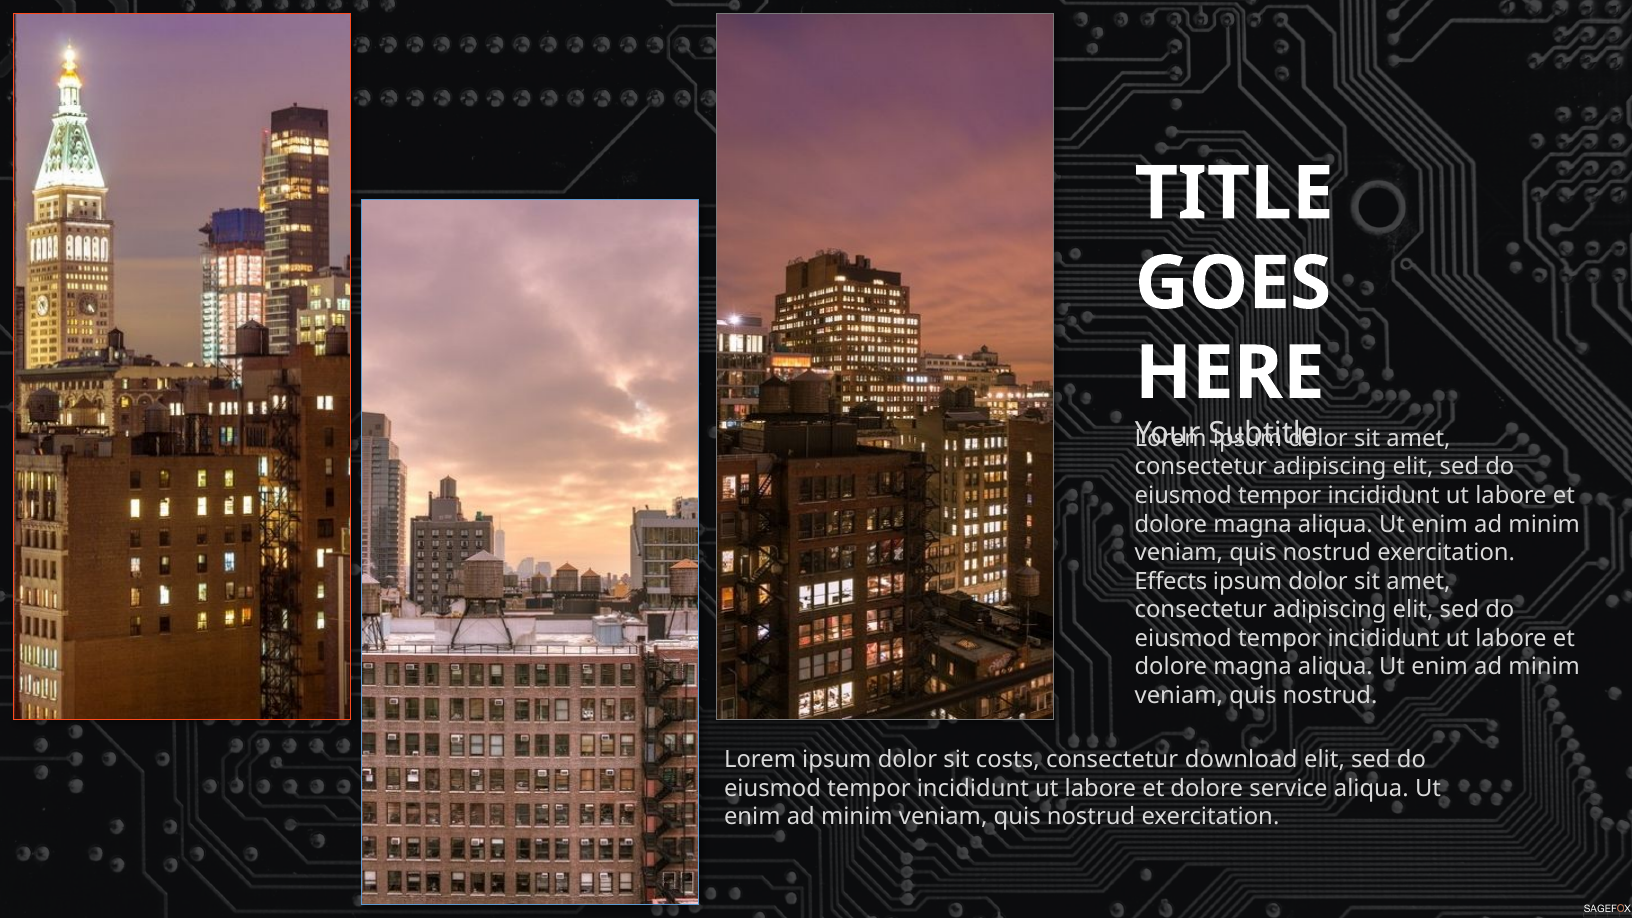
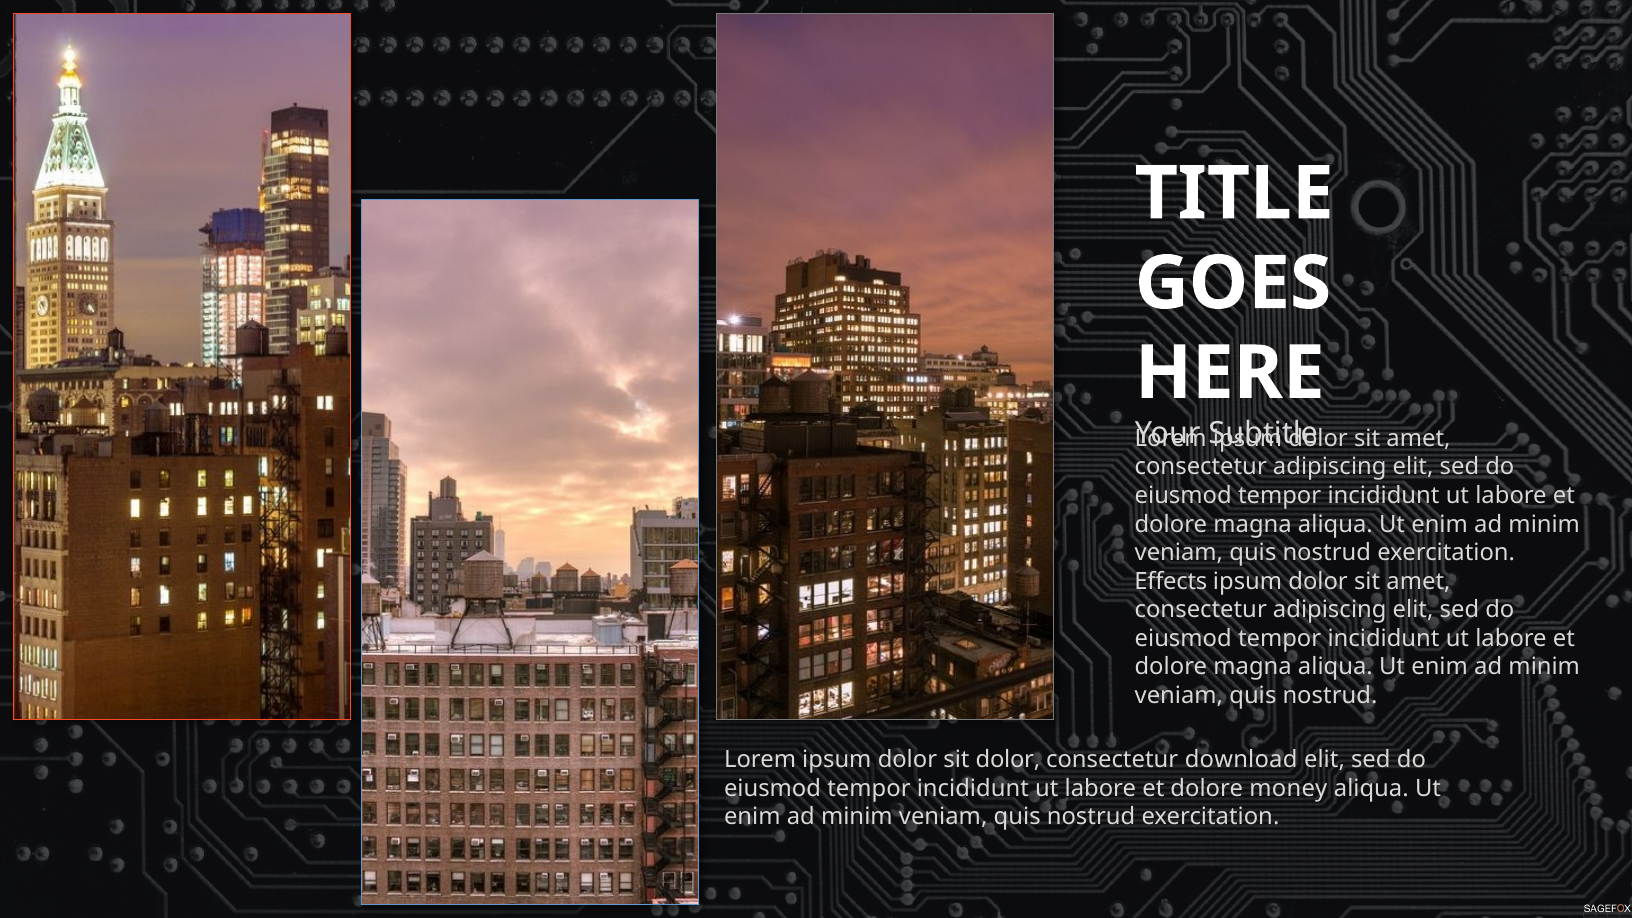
sit costs: costs -> dolor
service: service -> money
